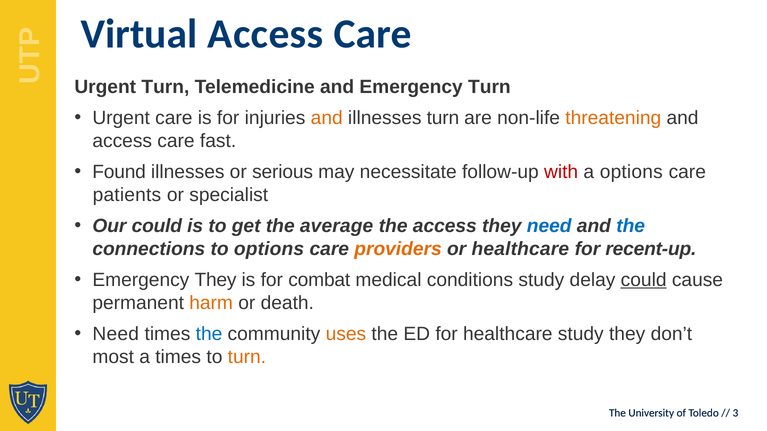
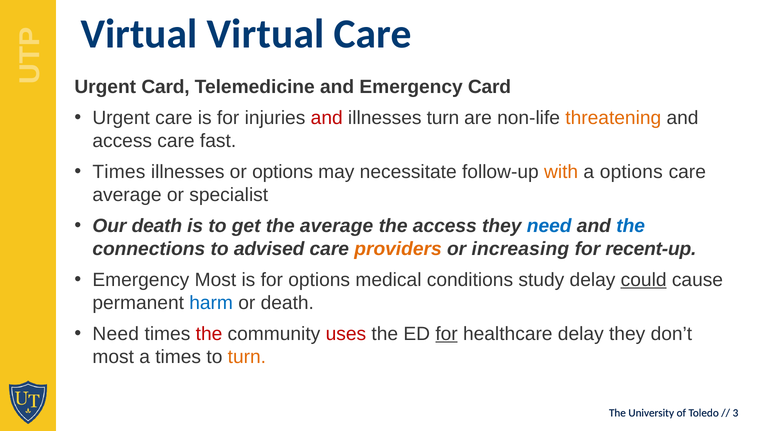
Virtual Access: Access -> Virtual
Urgent Turn: Turn -> Card
Emergency Turn: Turn -> Card
and at (327, 118) colour: orange -> red
Found at (119, 172): Found -> Times
or serious: serious -> options
with colour: red -> orange
patients at (127, 195): patients -> average
Our could: could -> death
to options: options -> advised
or healthcare: healthcare -> increasing
Emergency They: They -> Most
for combat: combat -> options
harm colour: orange -> blue
the at (209, 334) colour: blue -> red
uses colour: orange -> red
for at (447, 334) underline: none -> present
healthcare study: study -> delay
